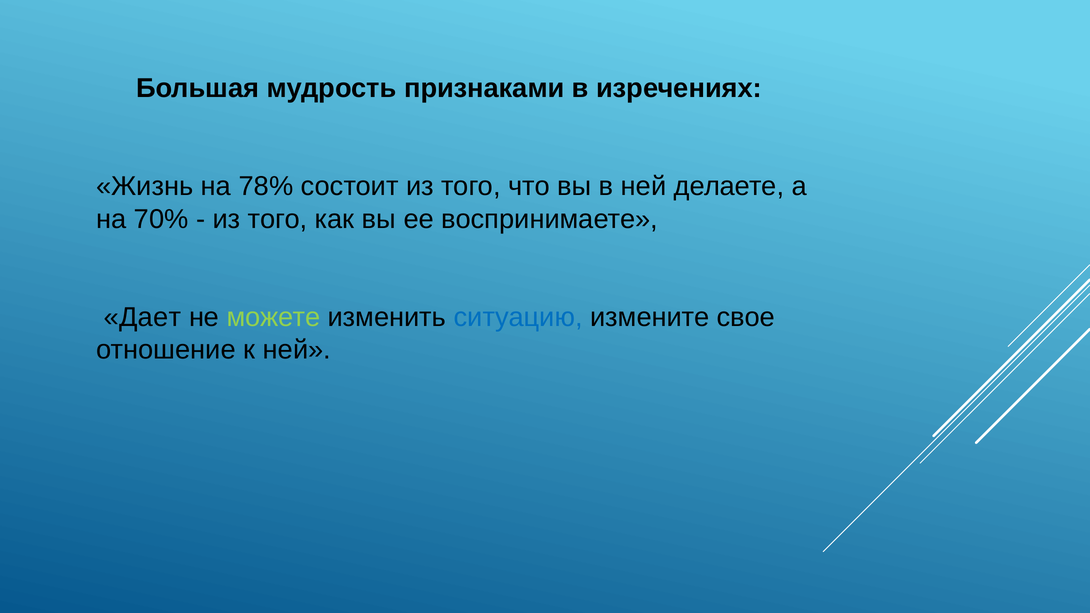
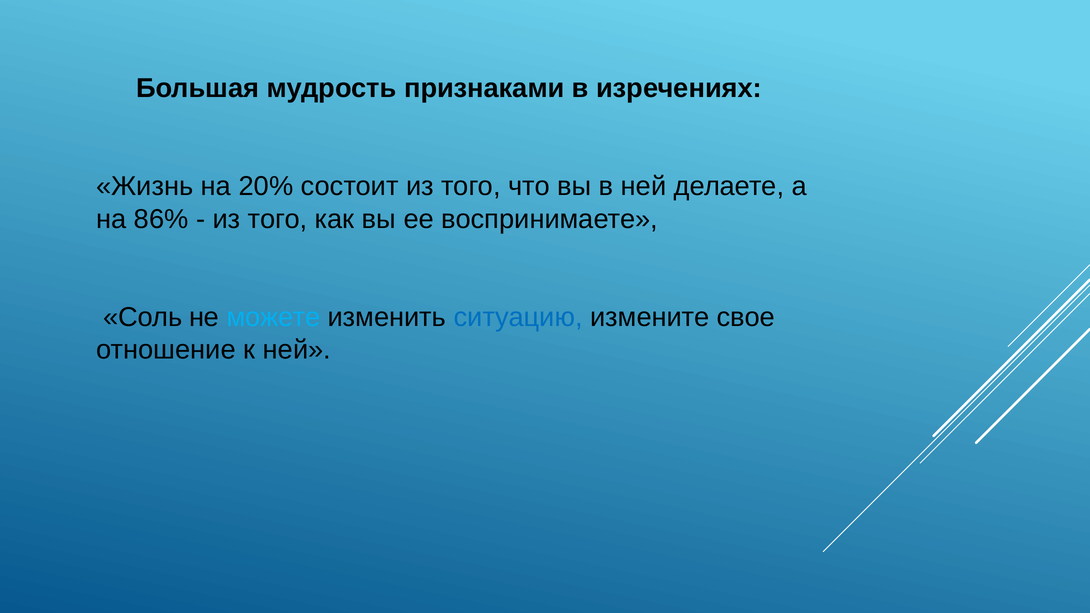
78%: 78% -> 20%
70%: 70% -> 86%
Дает: Дает -> Соль
можете colour: light green -> light blue
